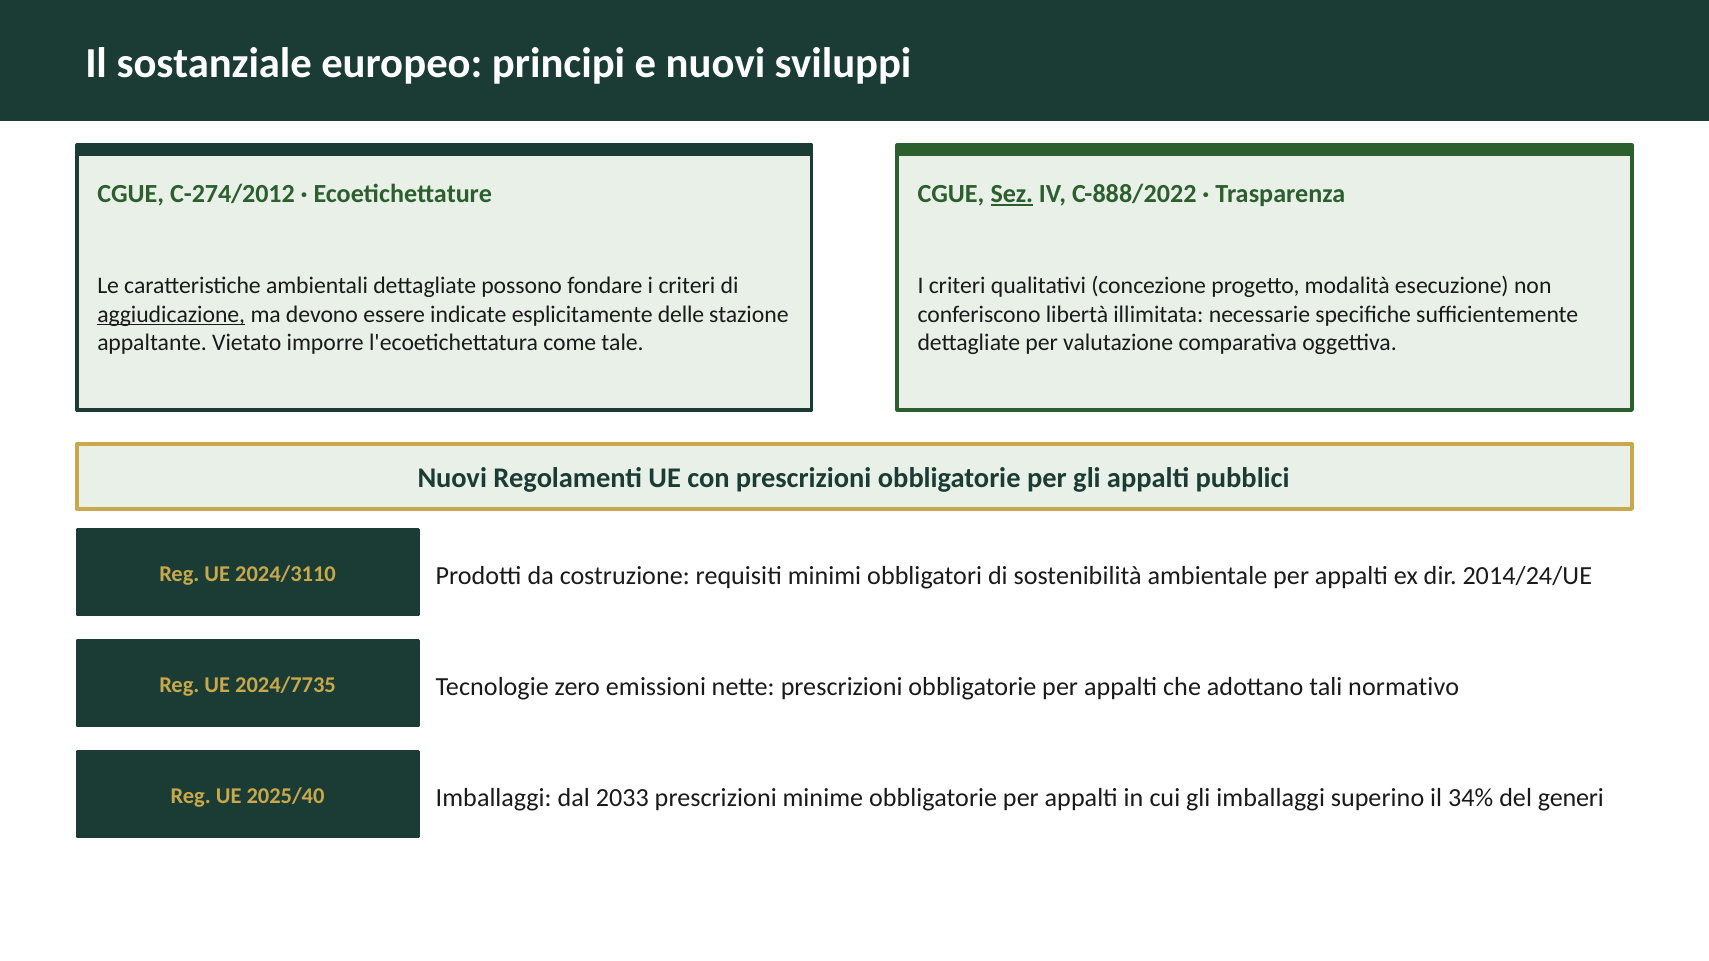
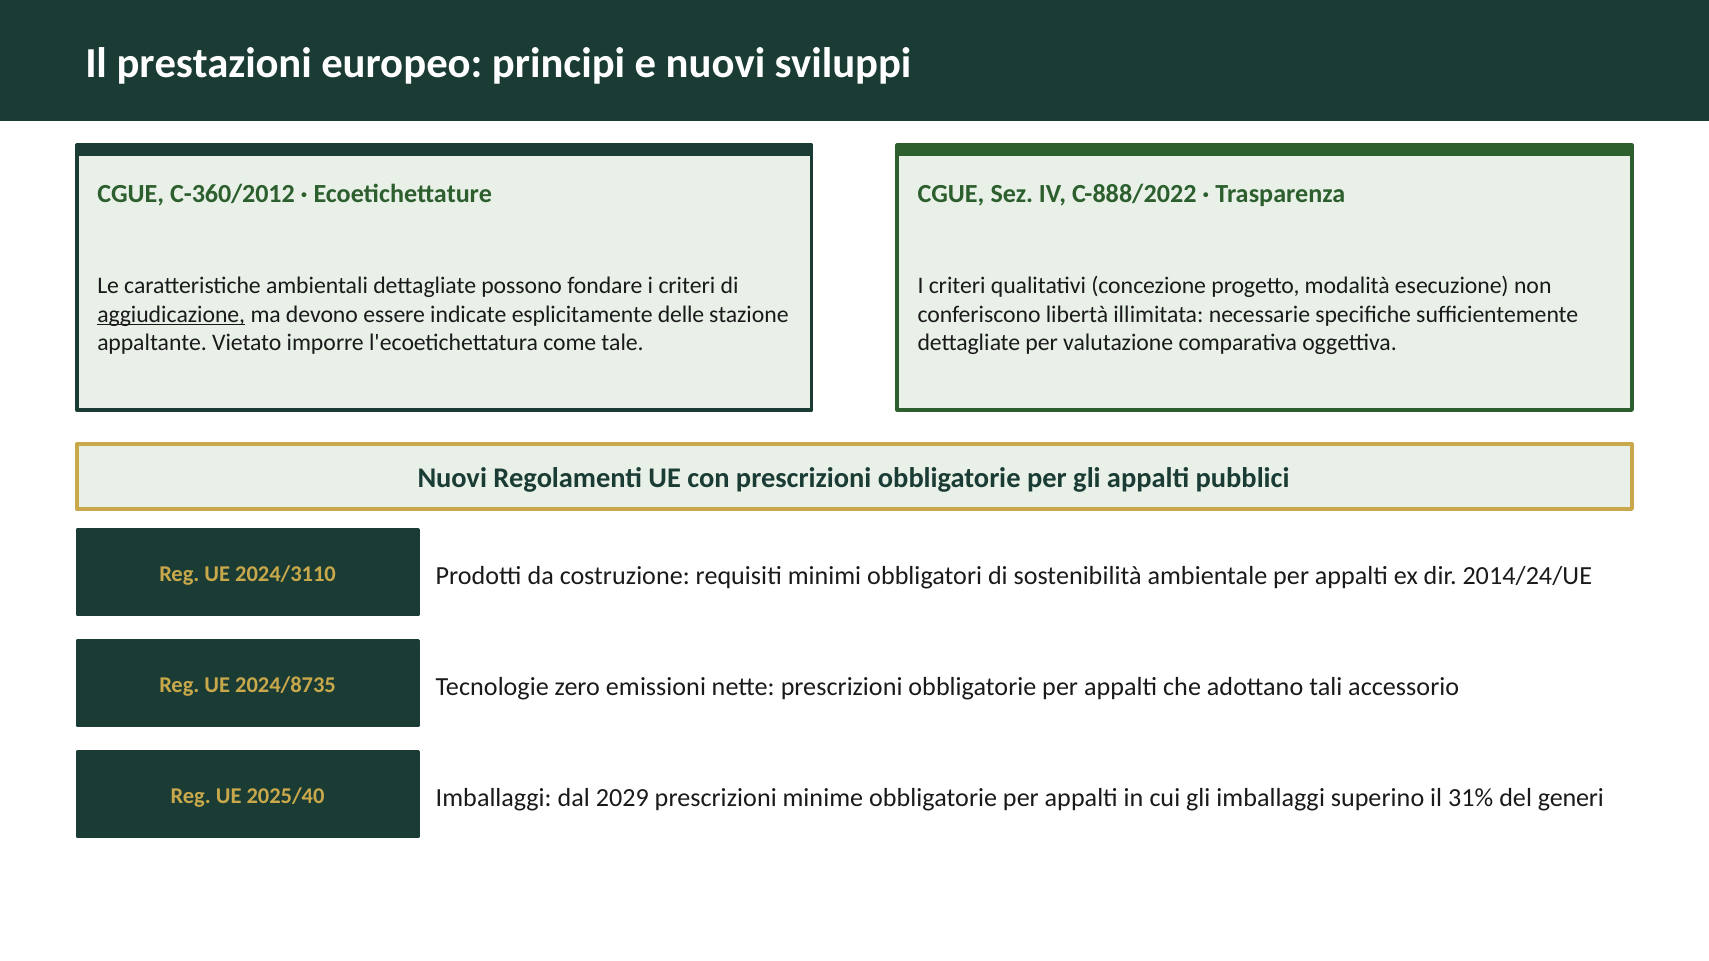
sostanziale: sostanziale -> prestazioni
C-274/2012: C-274/2012 -> C-360/2012
Sez underline: present -> none
2024/7735: 2024/7735 -> 2024/8735
normativo: normativo -> accessorio
2033: 2033 -> 2029
34%: 34% -> 31%
